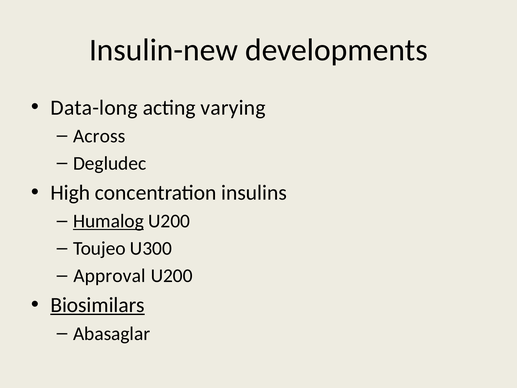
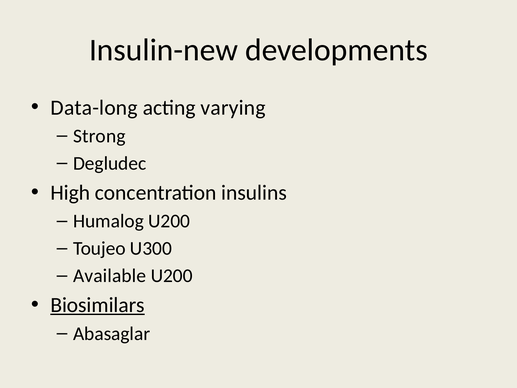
Across: Across -> Strong
Humalog underline: present -> none
Approval: Approval -> Available
